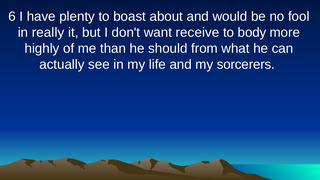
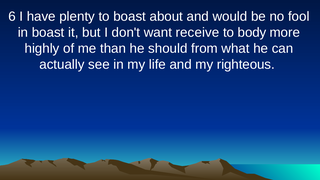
in really: really -> boast
sorcerers: sorcerers -> righteous
